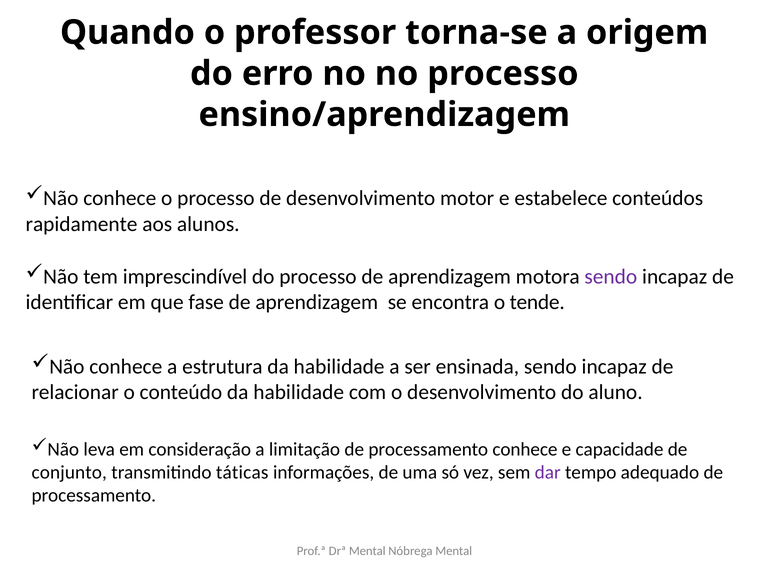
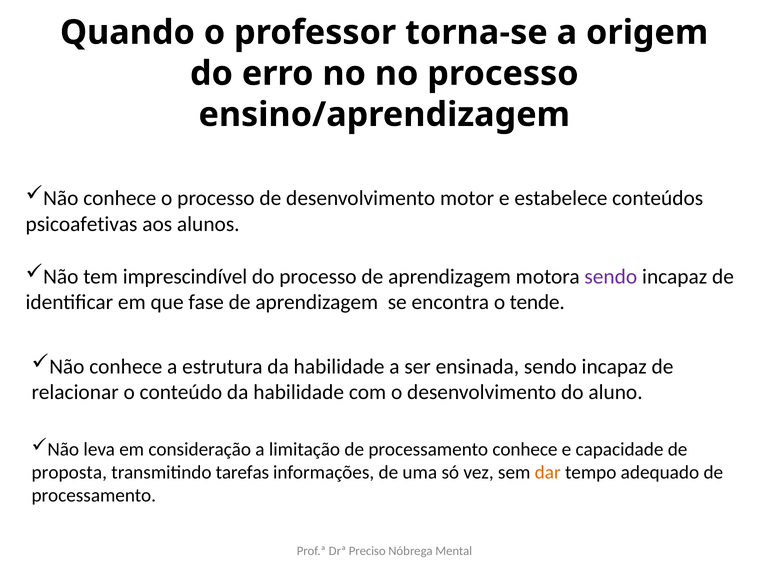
rapidamente: rapidamente -> psicoafetivas
conjunto: conjunto -> proposta
táticas: táticas -> tarefas
dar colour: purple -> orange
Drª Mental: Mental -> Preciso
